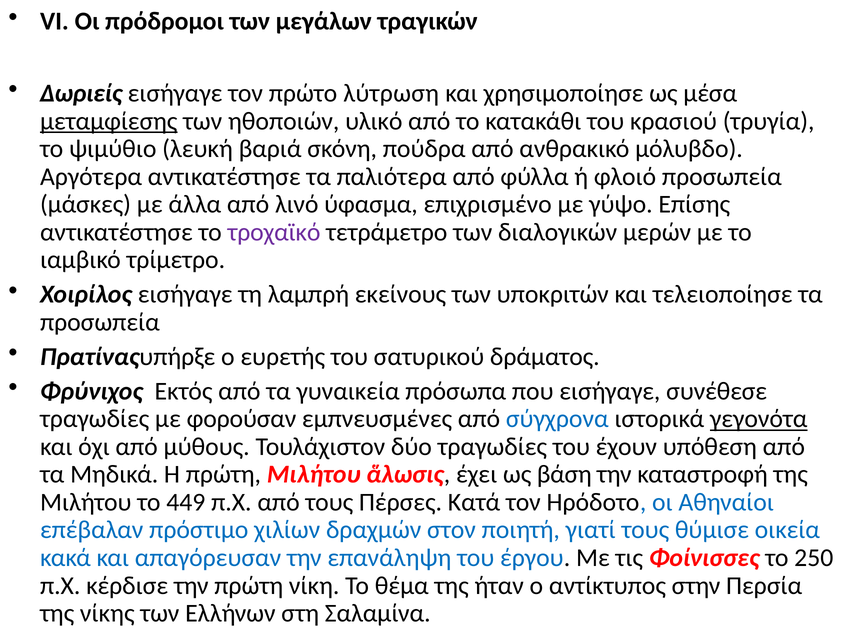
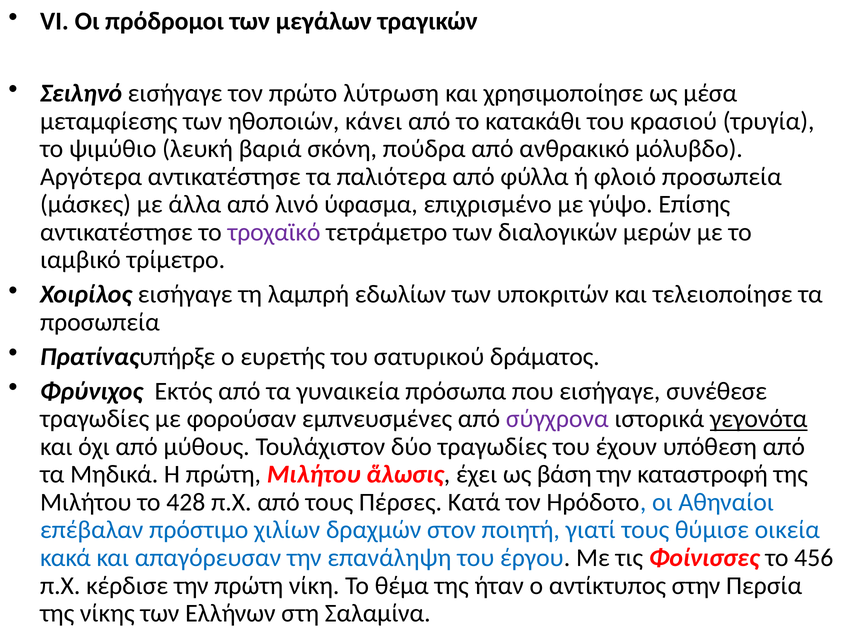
Δωριείς: Δωριείς -> Σειληνό
μεταμφίεσης underline: present -> none
υλικό: υλικό -> κάνει
εκείνους: εκείνους -> εδωλίων
σύγχρονα colour: blue -> purple
449: 449 -> 428
250: 250 -> 456
